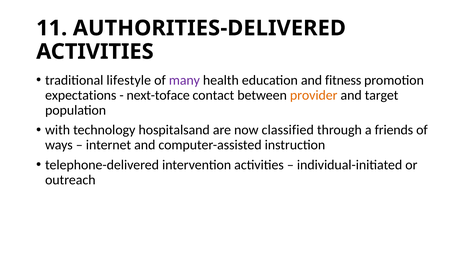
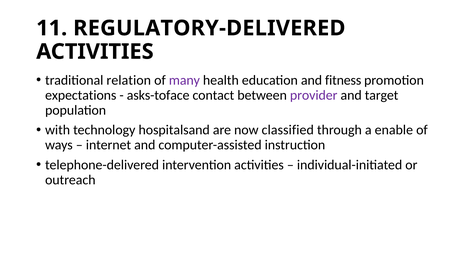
AUTHORITIES-DELIVERED: AUTHORITIES-DELIVERED -> REGULATORY-DELIVERED
lifestyle: lifestyle -> relation
next-toface: next-toface -> asks-toface
provider colour: orange -> purple
friends: friends -> enable
